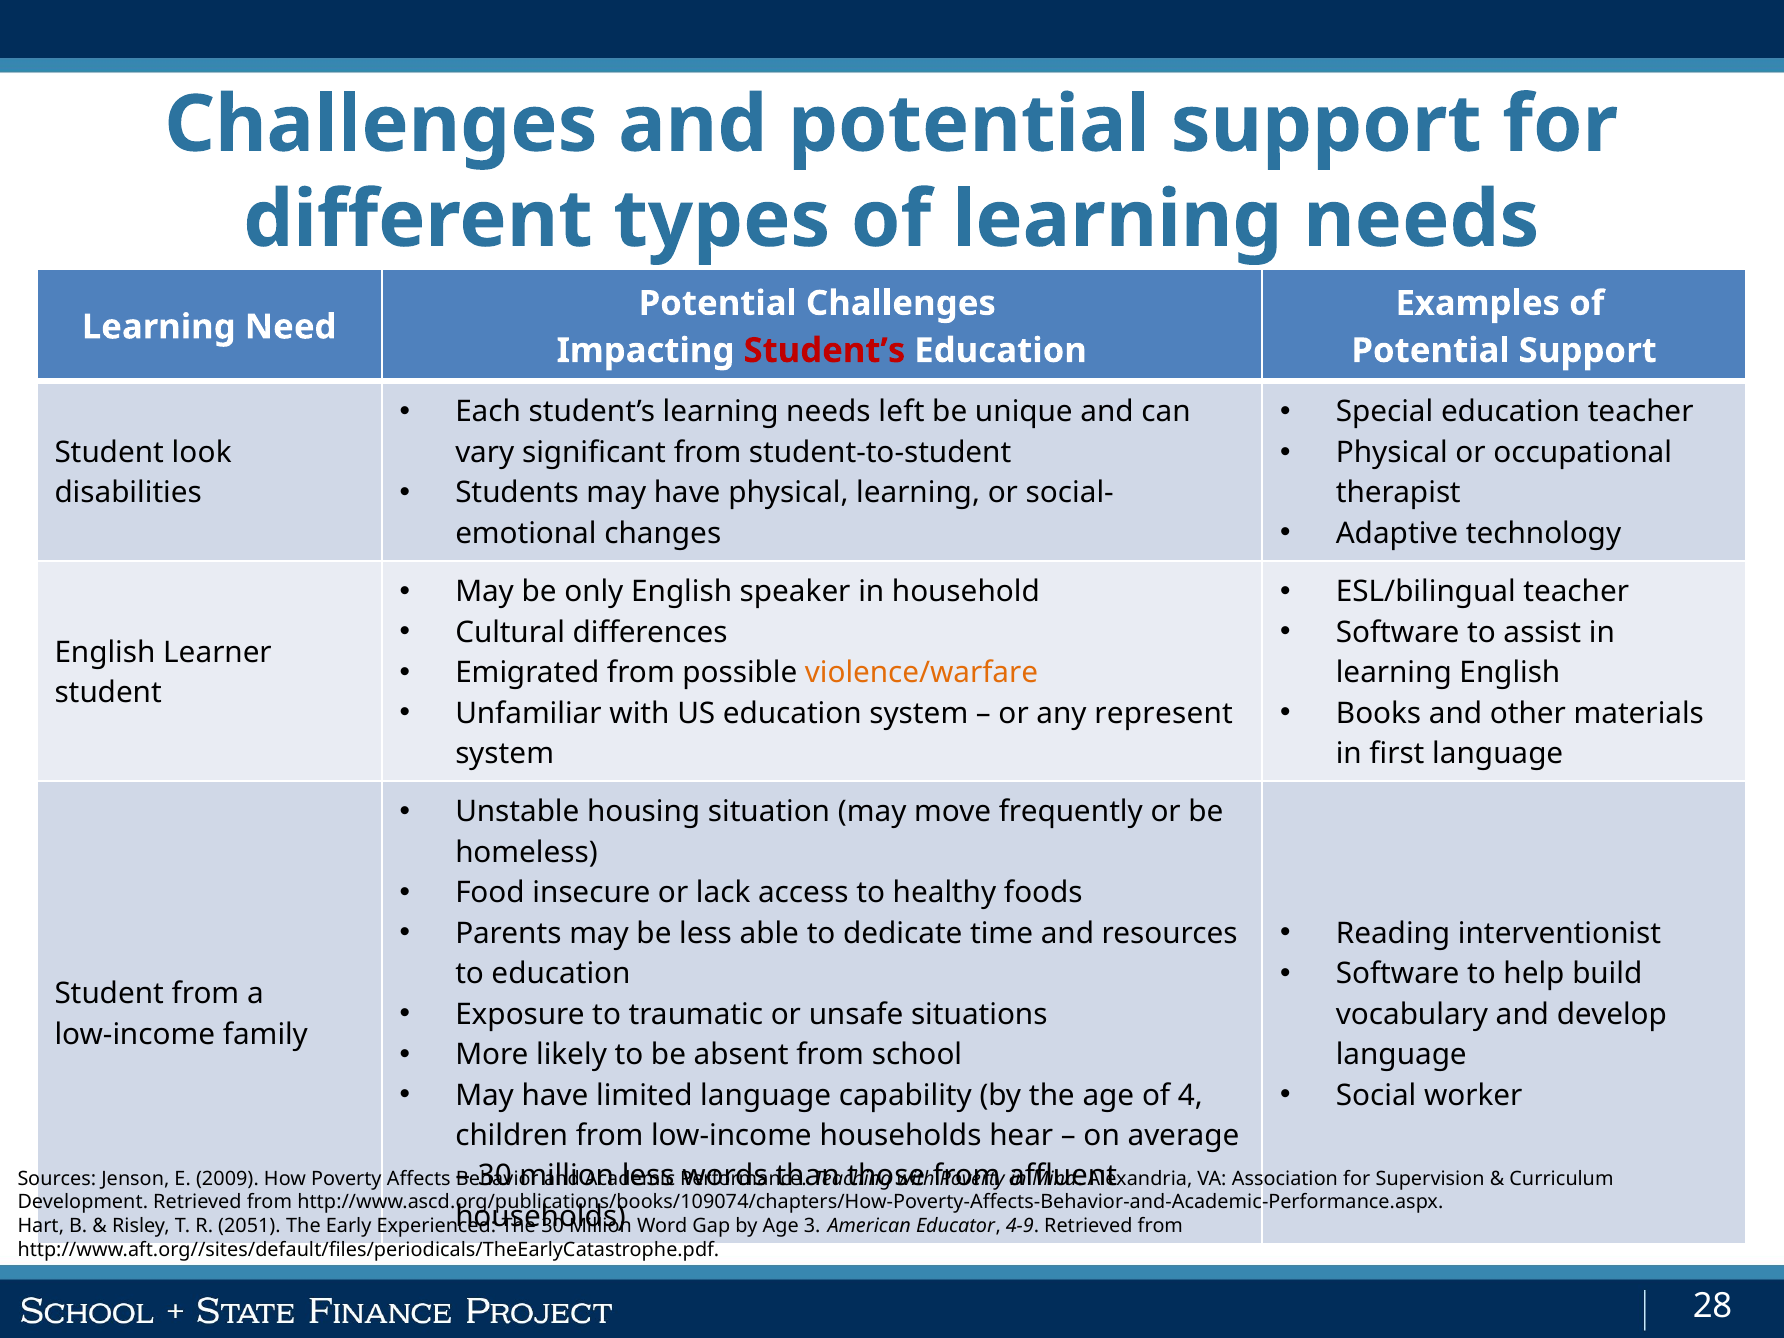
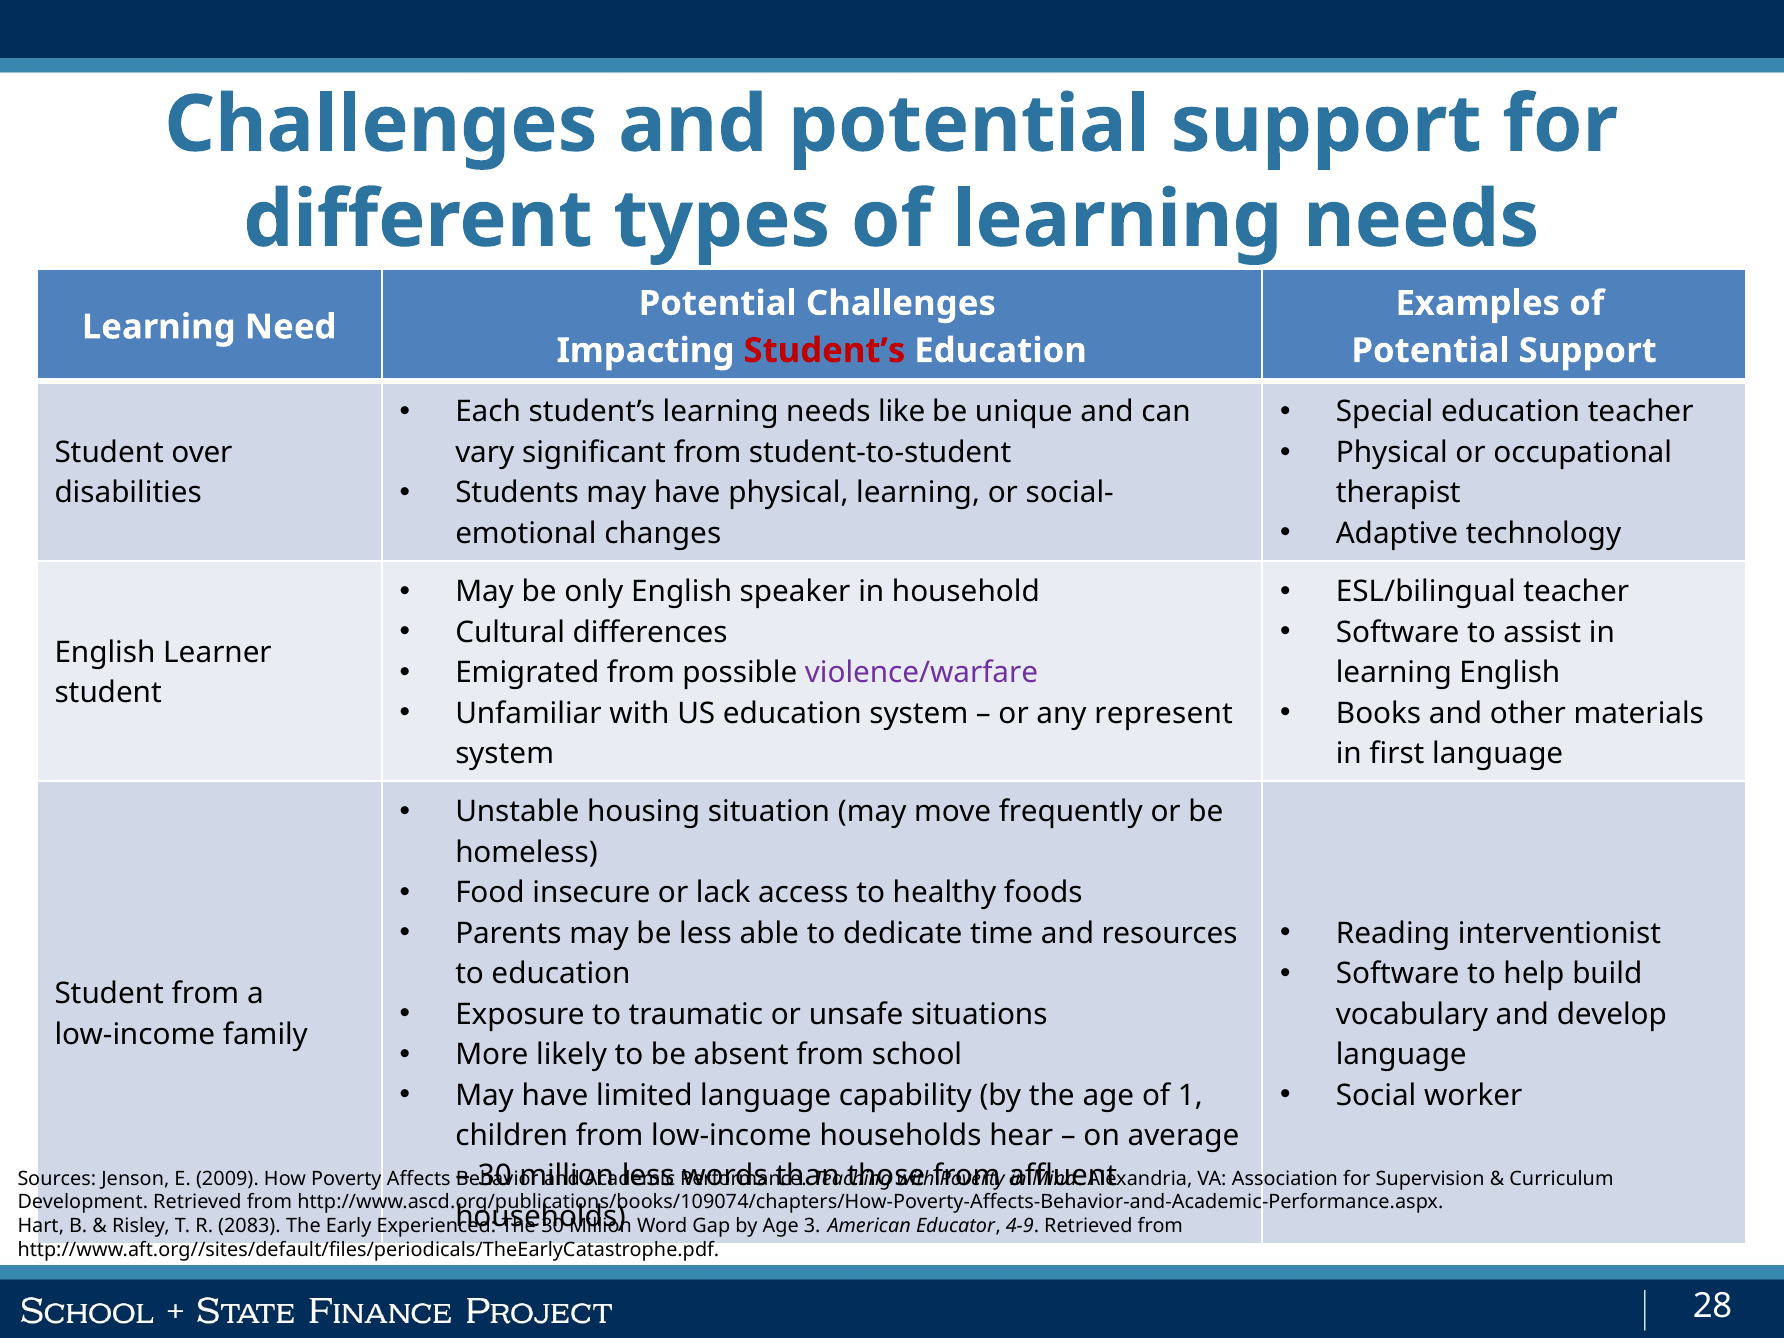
left: left -> like
look: look -> over
violence/warfare colour: orange -> purple
4: 4 -> 1
2051: 2051 -> 2083
